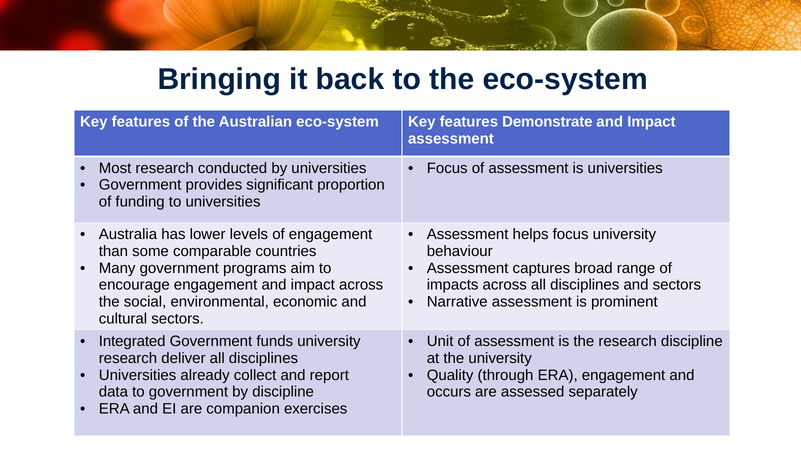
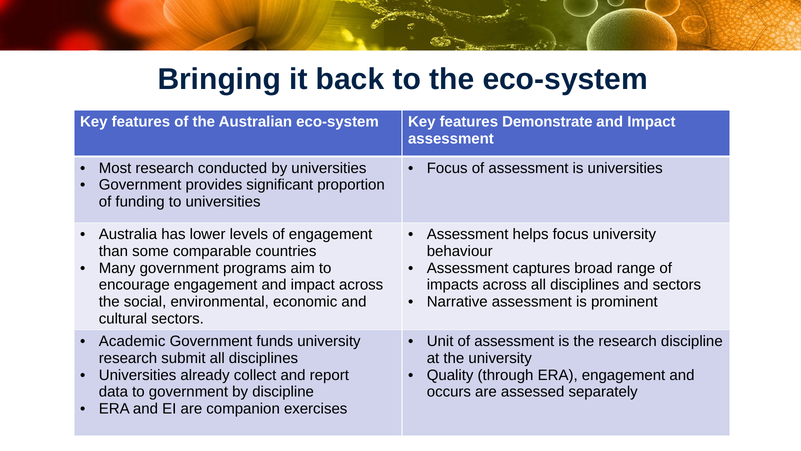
Integrated: Integrated -> Academic
deliver: deliver -> submit
